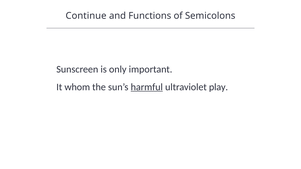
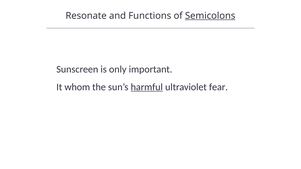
Continue: Continue -> Resonate
Semicolons underline: none -> present
play: play -> fear
